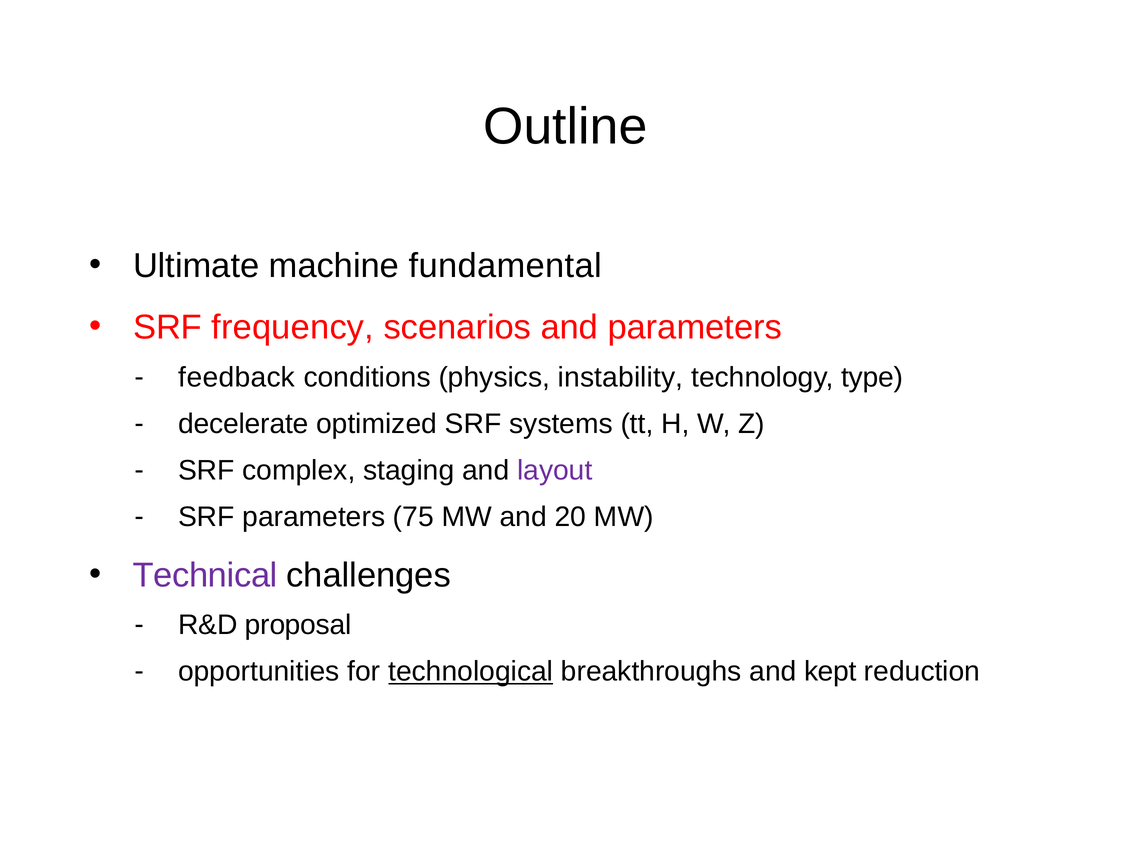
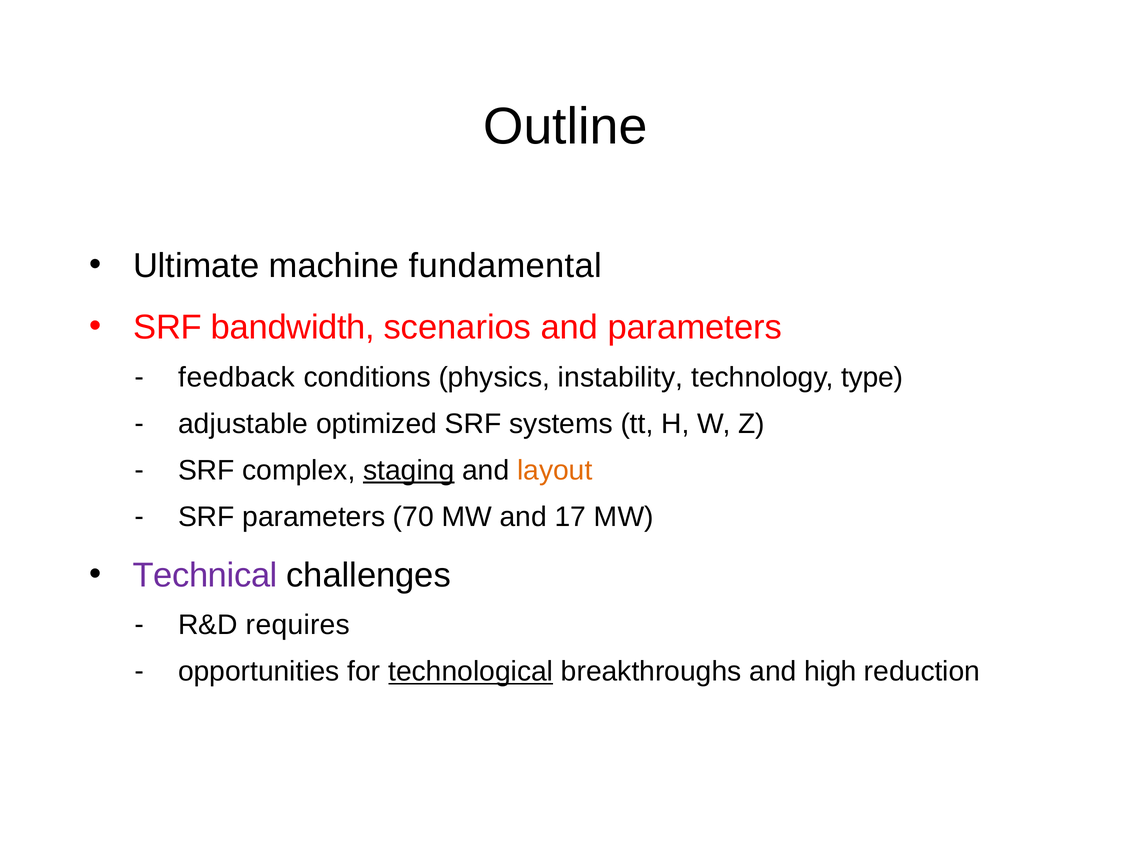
frequency: frequency -> bandwidth
decelerate: decelerate -> adjustable
staging underline: none -> present
layout colour: purple -> orange
75: 75 -> 70
20: 20 -> 17
proposal: proposal -> requires
kept: kept -> high
